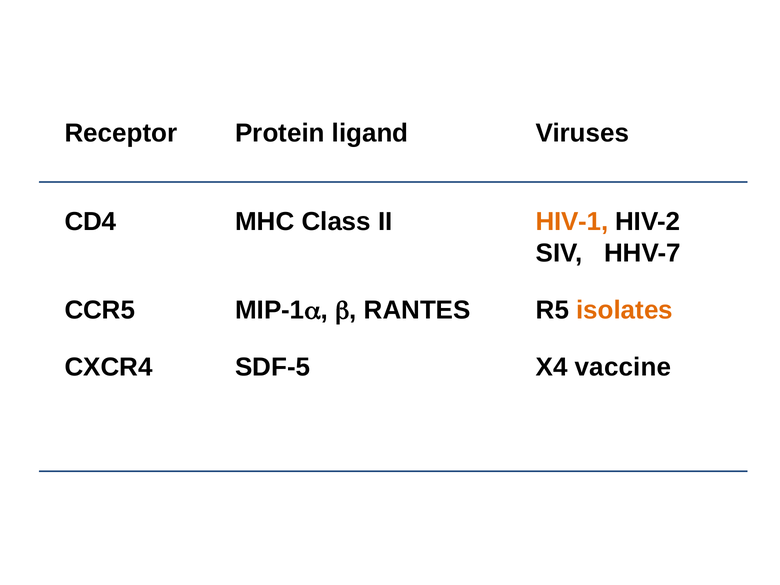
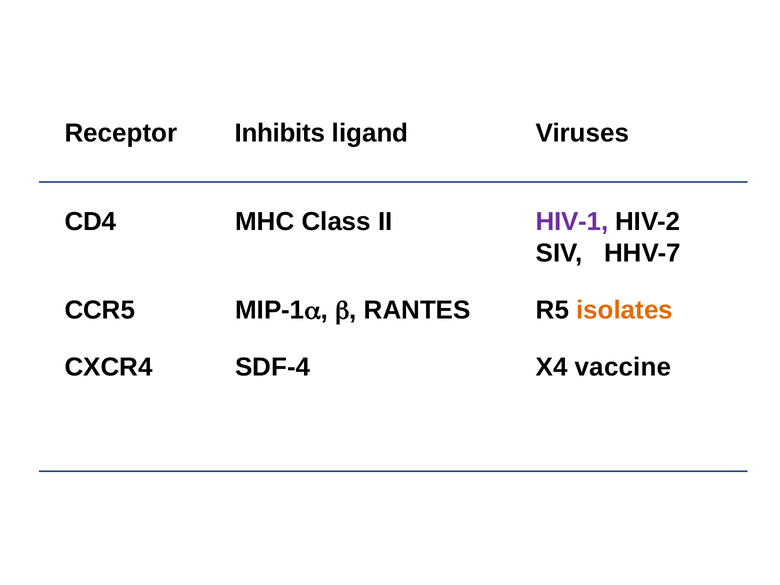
Protein: Protein -> Inhibits
HIV-1 colour: orange -> purple
SDF-5: SDF-5 -> SDF-4
